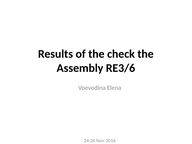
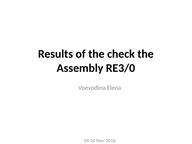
RE3/6: RE3/6 -> RE3/0
